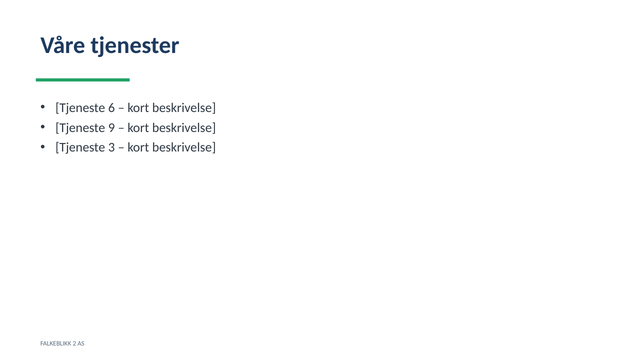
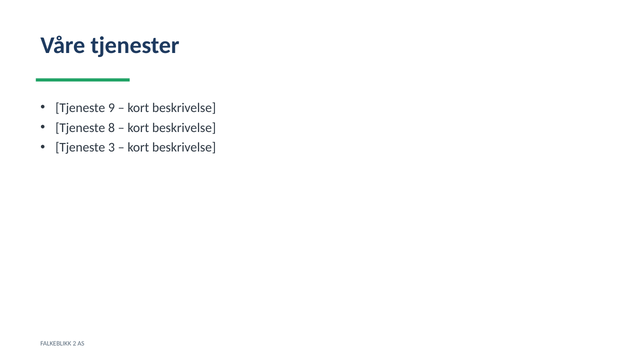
6: 6 -> 9
9: 9 -> 8
